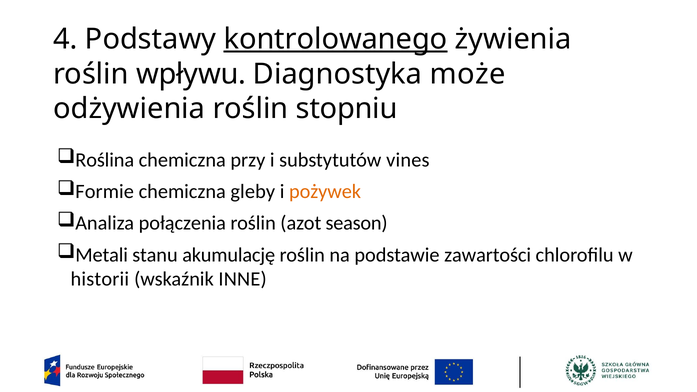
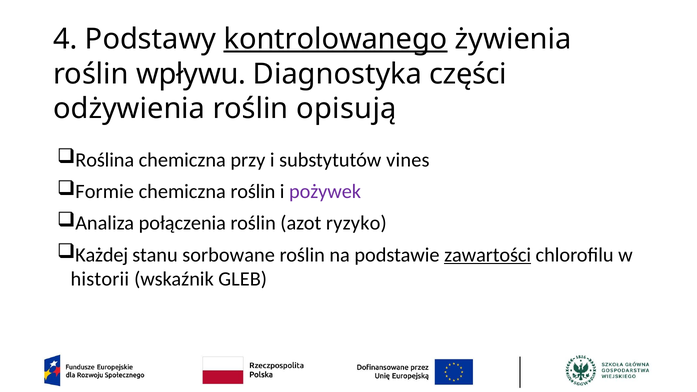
może: może -> części
stopniu: stopniu -> opisują
chemiczna gleby: gleby -> roślin
pożywek colour: orange -> purple
season: season -> ryzyko
Metali: Metali -> Każdej
akumulację: akumulację -> sorbowane
zawartości underline: none -> present
INNE: INNE -> GLEB
